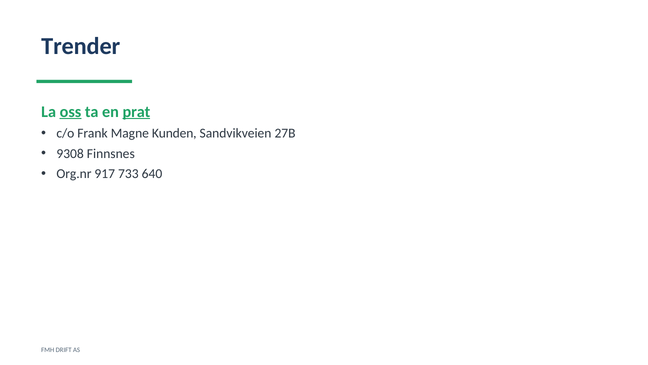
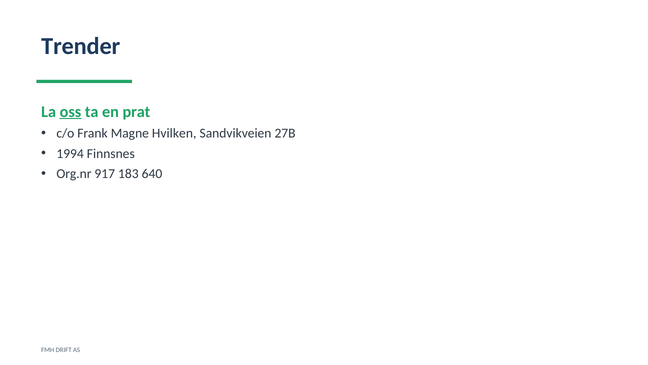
prat underline: present -> none
Kunden: Kunden -> Hvilken
9308: 9308 -> 1994
733: 733 -> 183
